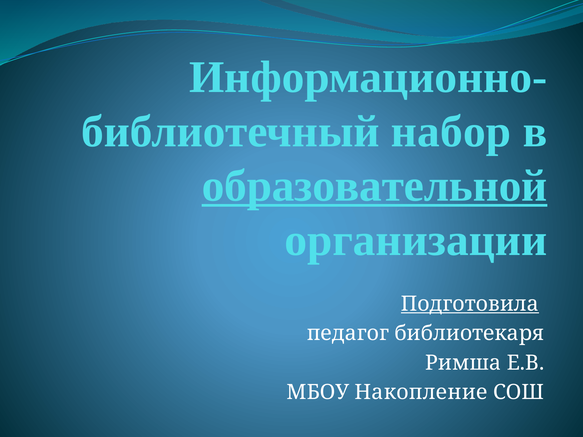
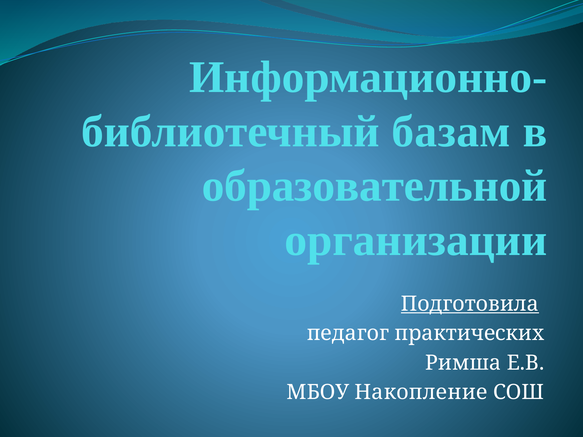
набор: набор -> базам
образовательной underline: present -> none
библиотекаря: библиотекаря -> практических
